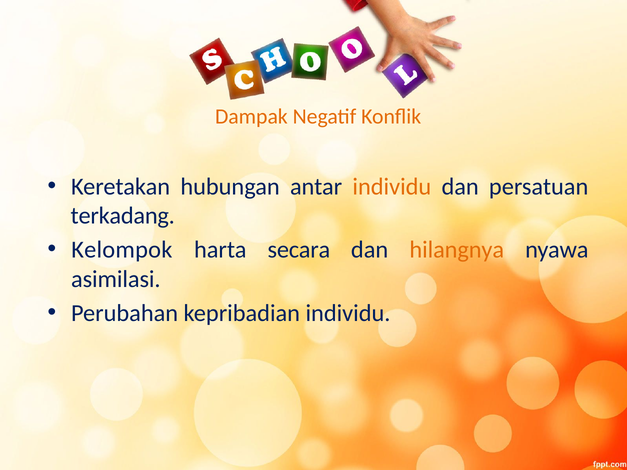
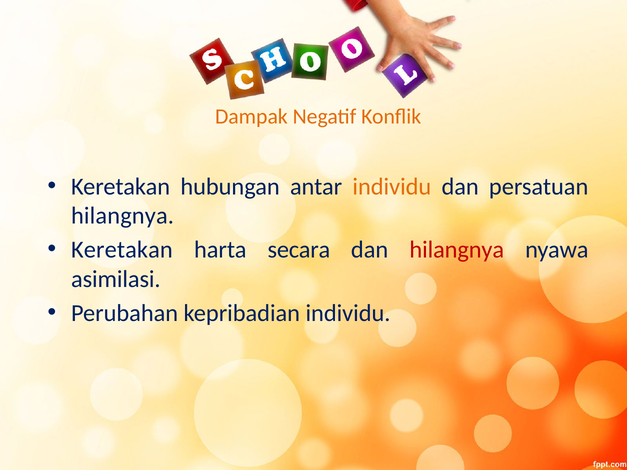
terkadang at (123, 216): terkadang -> hilangnya
Kelompok at (122, 250): Kelompok -> Keretakan
hilangnya at (457, 250) colour: orange -> red
